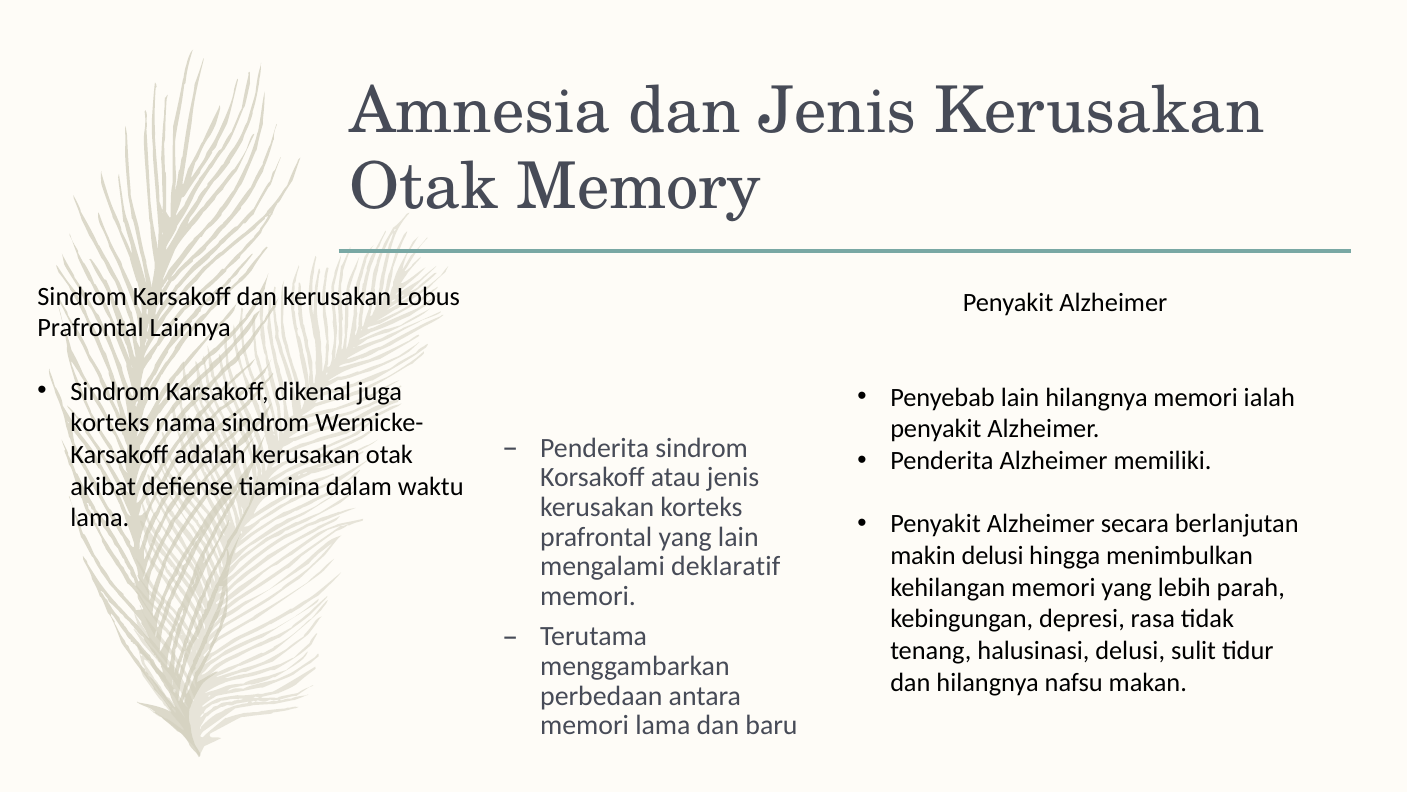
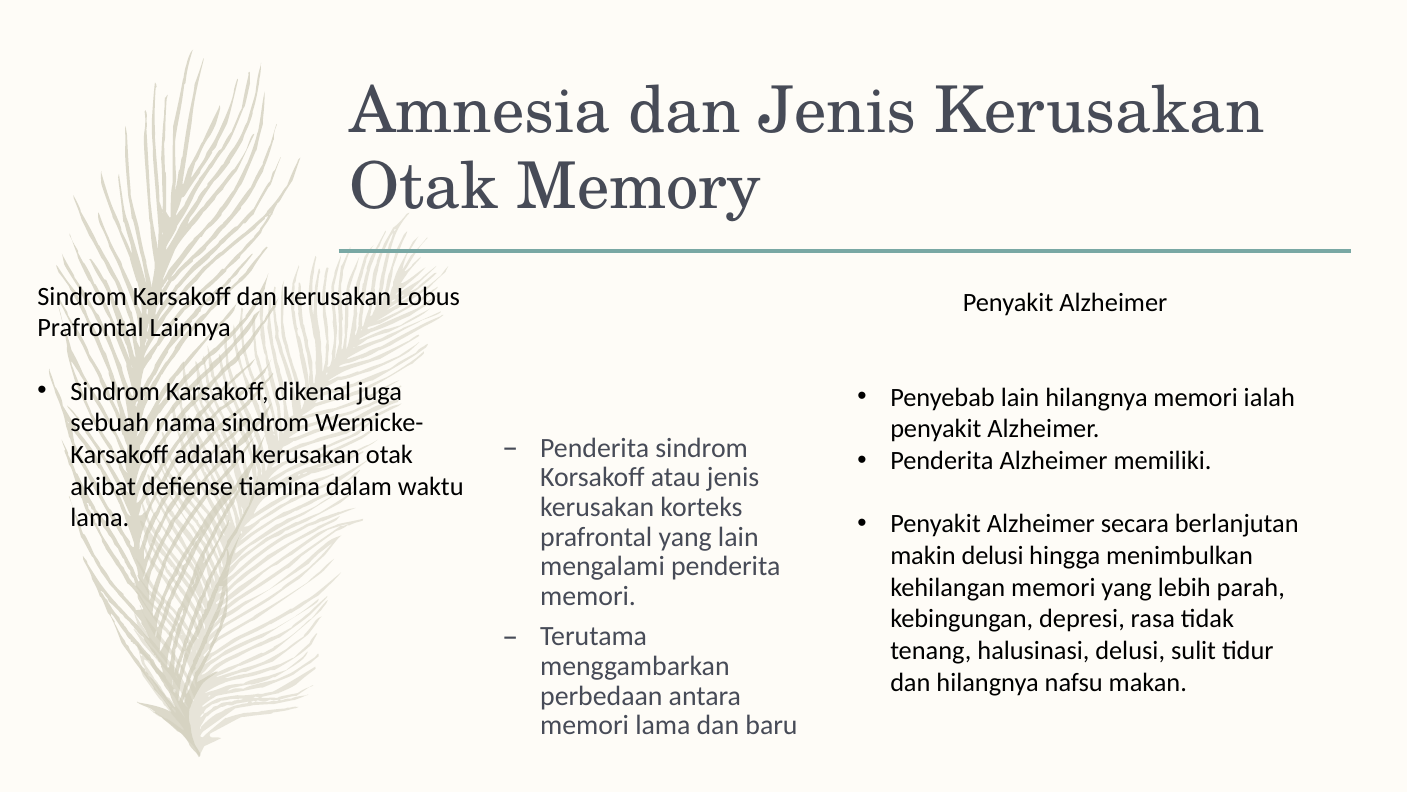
korteks at (110, 423): korteks -> sebuah
mengalami deklaratif: deklaratif -> penderita
